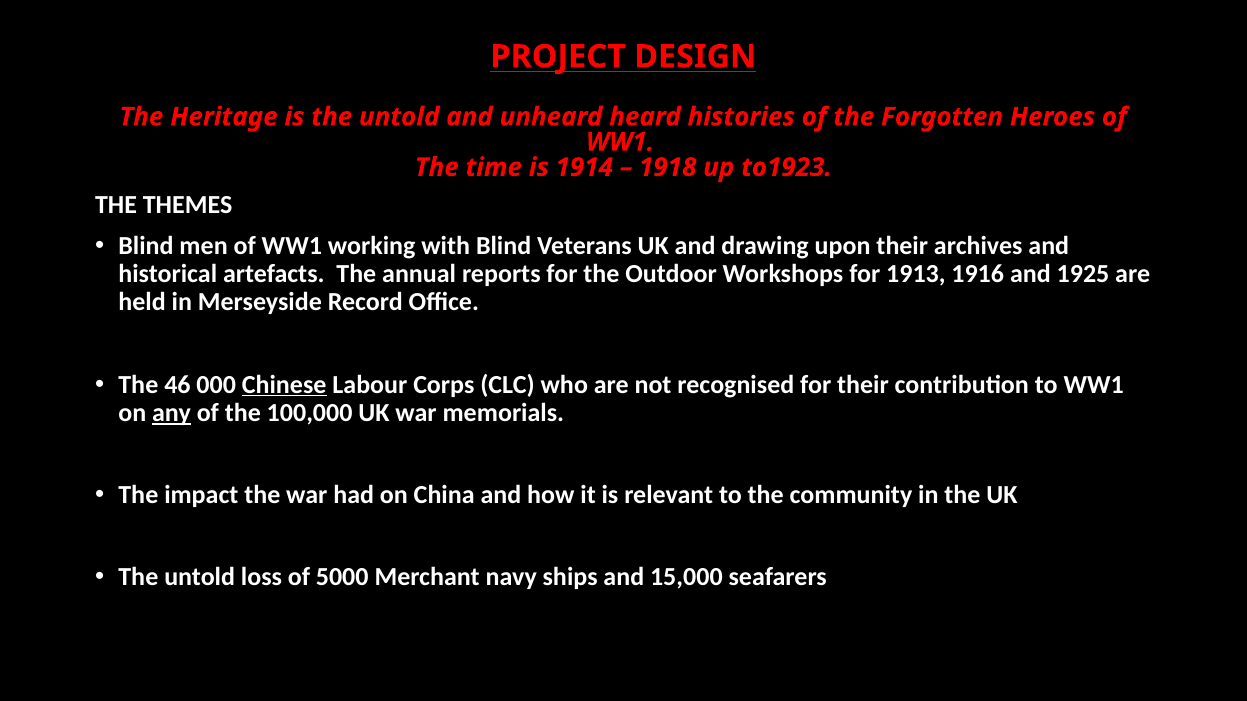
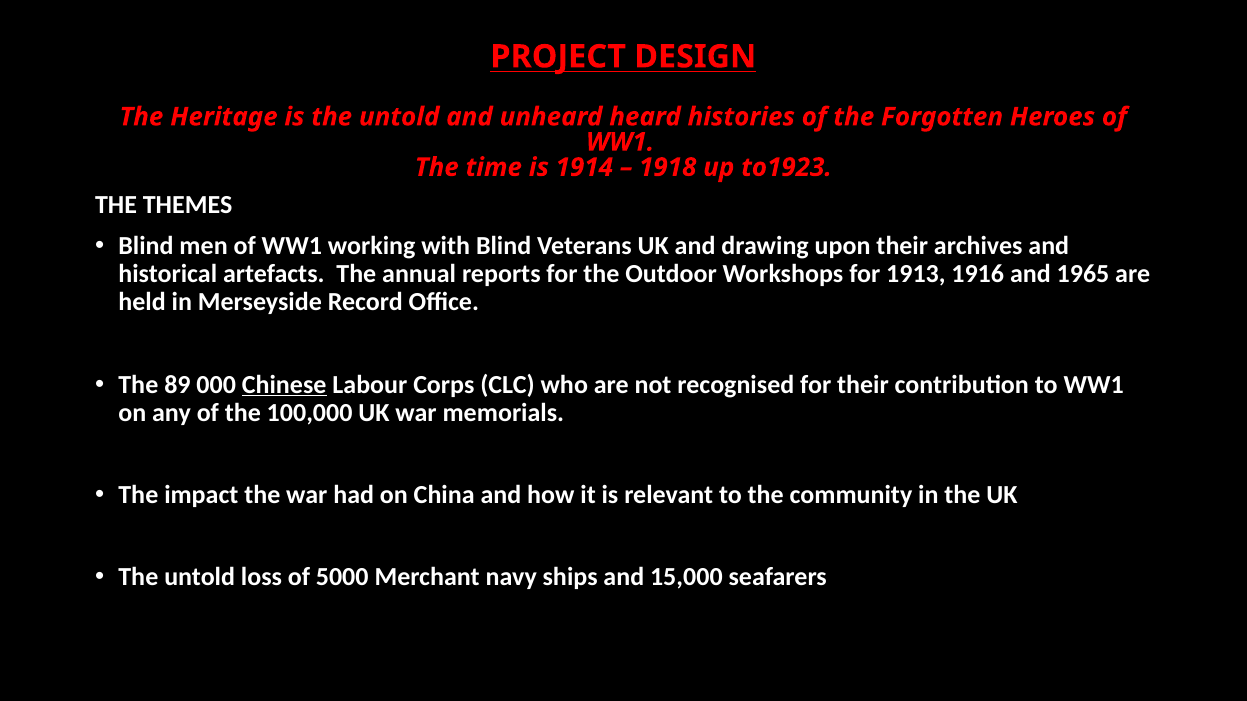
1925: 1925 -> 1965
46: 46 -> 89
any underline: present -> none
